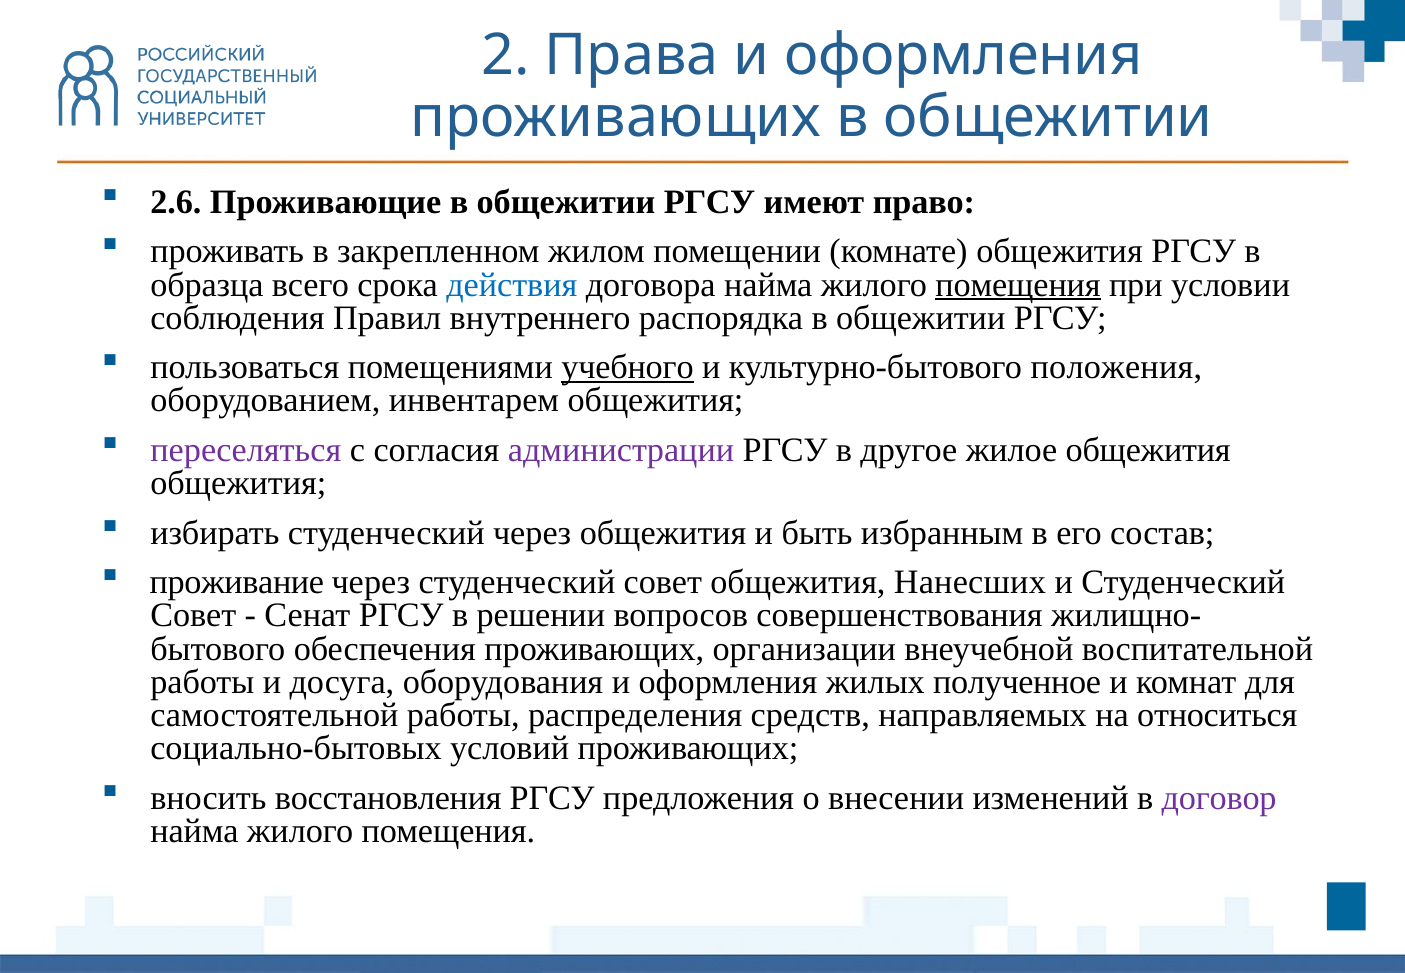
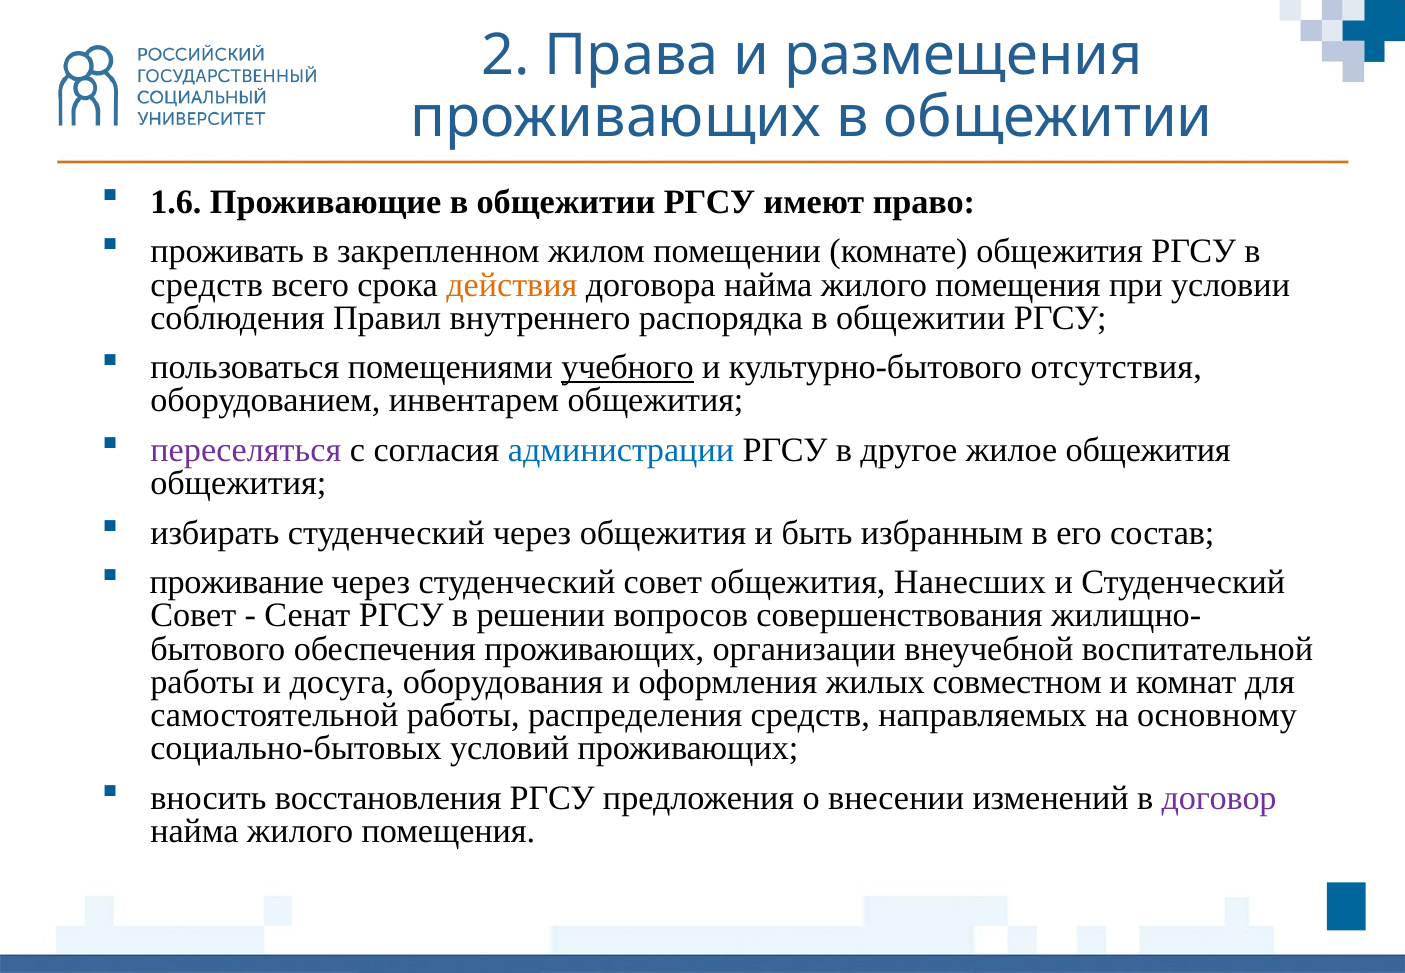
Права и оформления: оформления -> размещения
2.6: 2.6 -> 1.6
образца at (207, 285): образца -> средств
действия colour: blue -> orange
помещения at (1018, 285) underline: present -> none
положения: положения -> отсутствия
администрации colour: purple -> blue
полученное: полученное -> совместном
относиться: относиться -> основному
